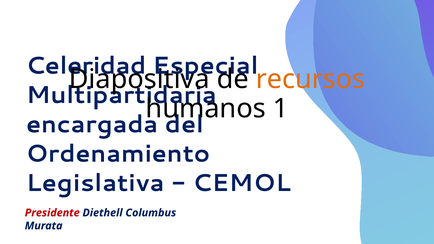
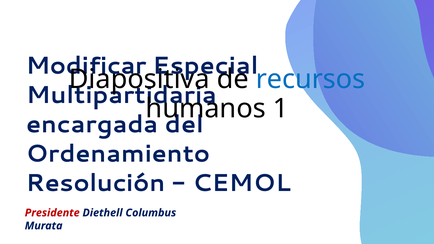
Celeridad: Celeridad -> Modificar
recursos colour: orange -> blue
Legislativa: Legislativa -> Resolución
